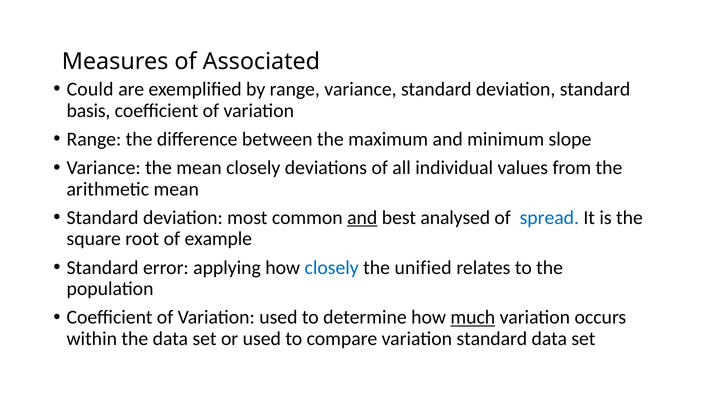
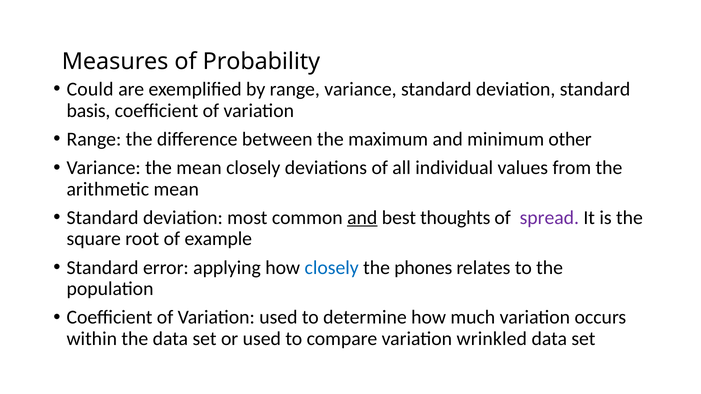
Associated: Associated -> Probability
slope: slope -> other
analysed: analysed -> thoughts
spread colour: blue -> purple
unified: unified -> phones
much underline: present -> none
variation standard: standard -> wrinkled
